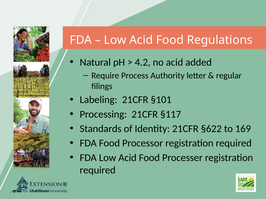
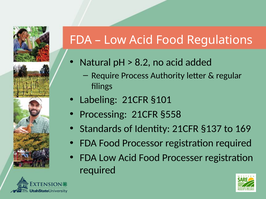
4.2: 4.2 -> 8.2
§117: §117 -> §558
§622: §622 -> §137
